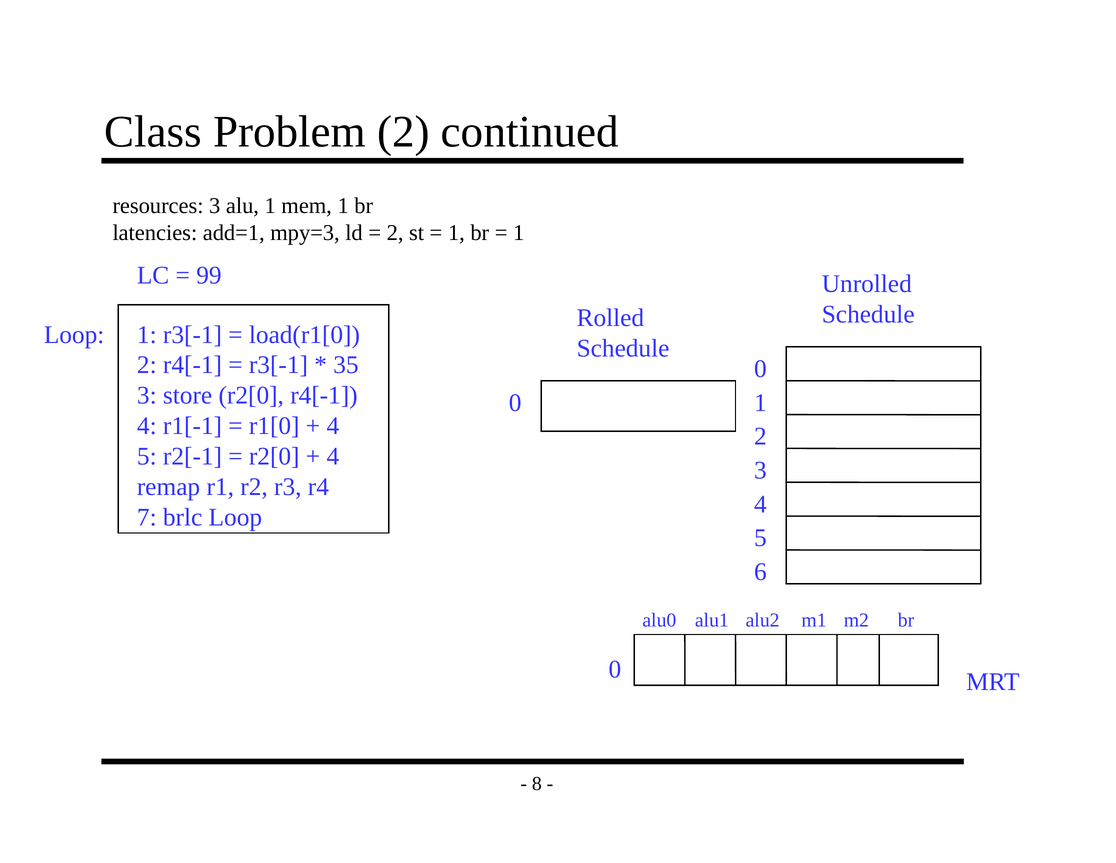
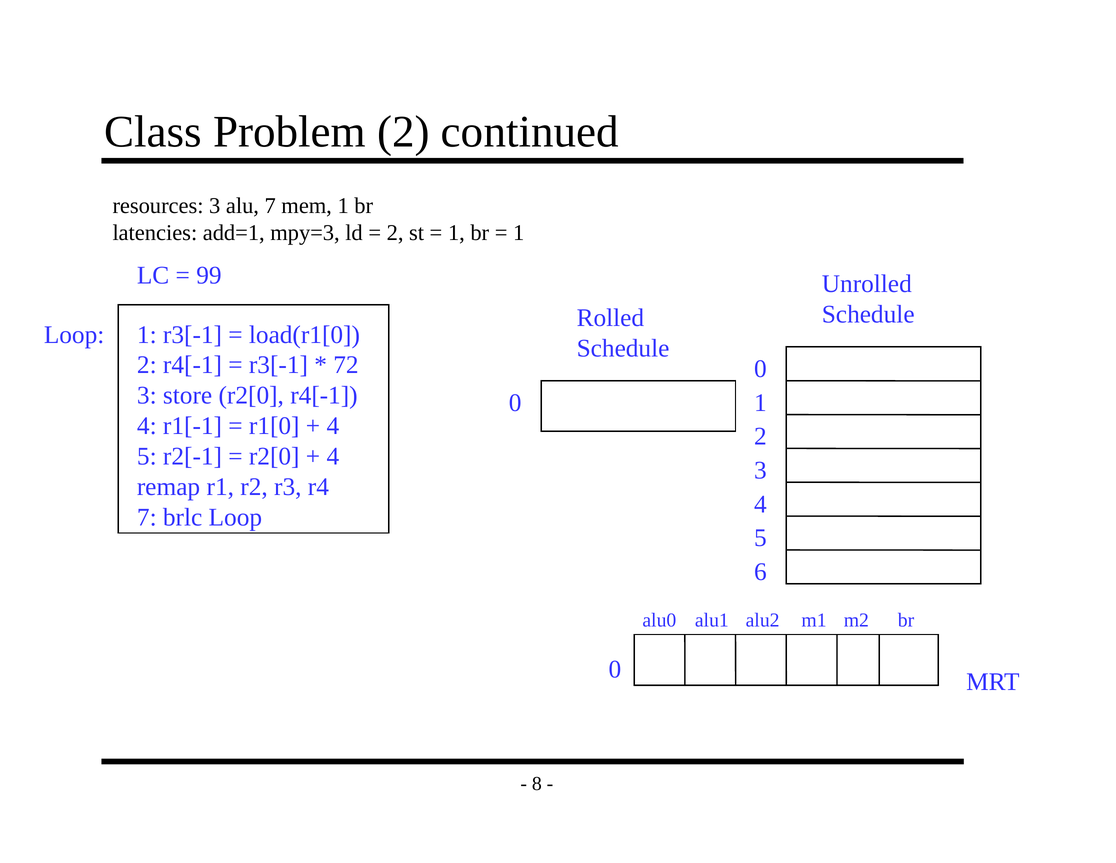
alu 1: 1 -> 7
35: 35 -> 72
